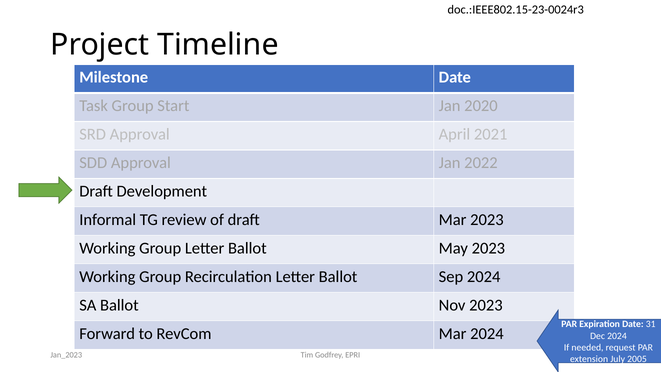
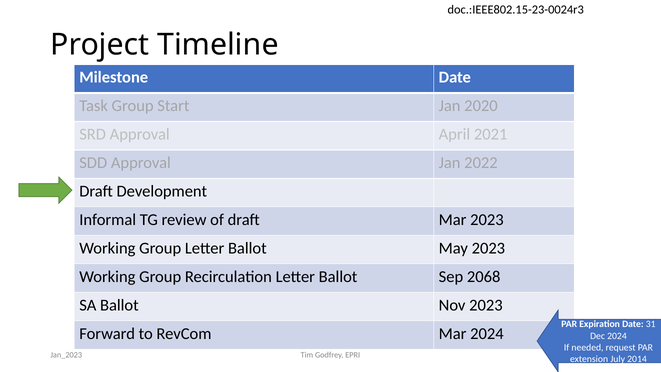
Sep 2024: 2024 -> 2068
2005: 2005 -> 2014
